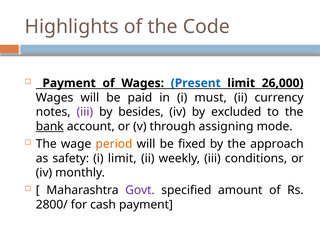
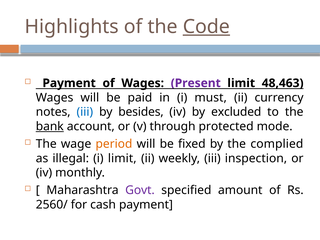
Code underline: none -> present
Present colour: blue -> purple
26,000: 26,000 -> 48,463
iii at (85, 112) colour: purple -> blue
assigning: assigning -> protected
approach: approach -> complied
safety: safety -> illegal
conditions: conditions -> inspection
2800/: 2800/ -> 2560/
